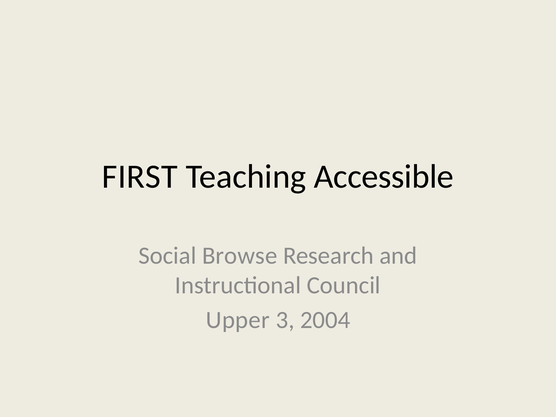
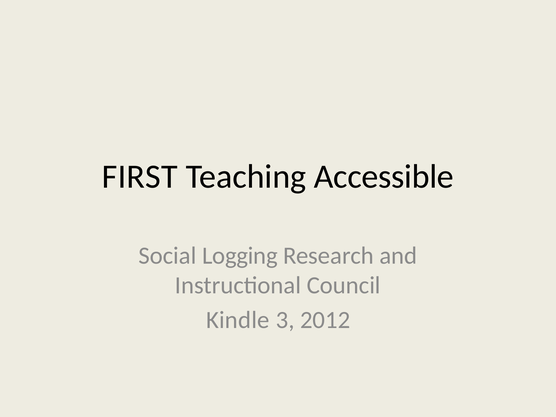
Browse: Browse -> Logging
Upper: Upper -> Kindle
2004: 2004 -> 2012
